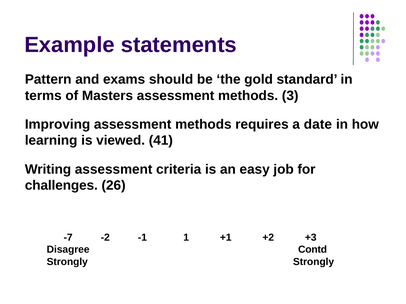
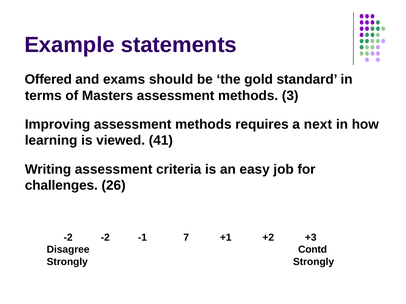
Pattern: Pattern -> Offered
date: date -> next
-7 at (68, 238): -7 -> -2
1: 1 -> 7
